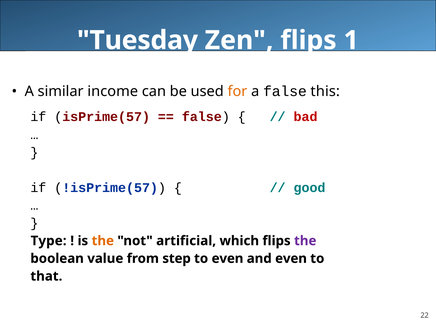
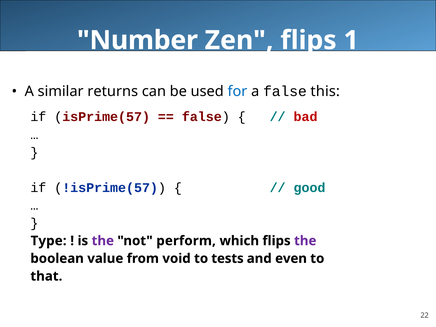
Tuesday: Tuesday -> Number
income: income -> returns
for colour: orange -> blue
the at (103, 241) colour: orange -> purple
artificial: artificial -> perform
step: step -> void
to even: even -> tests
